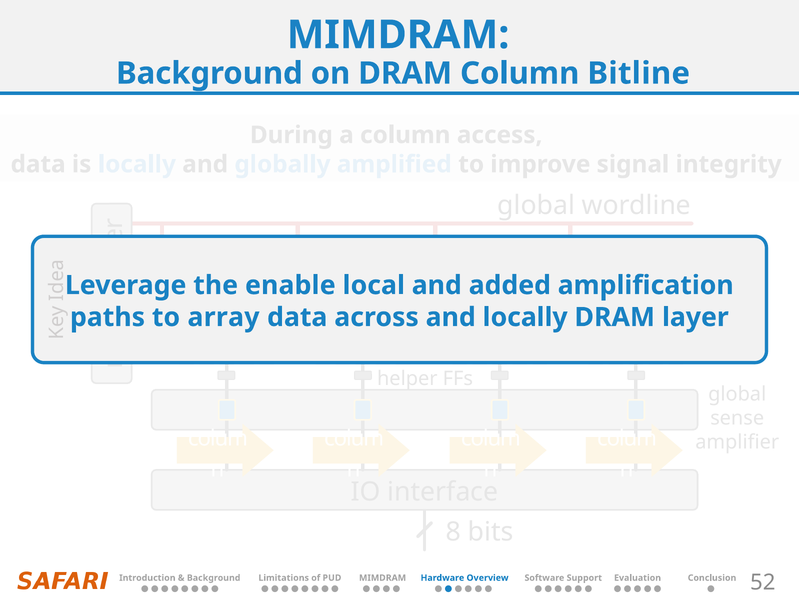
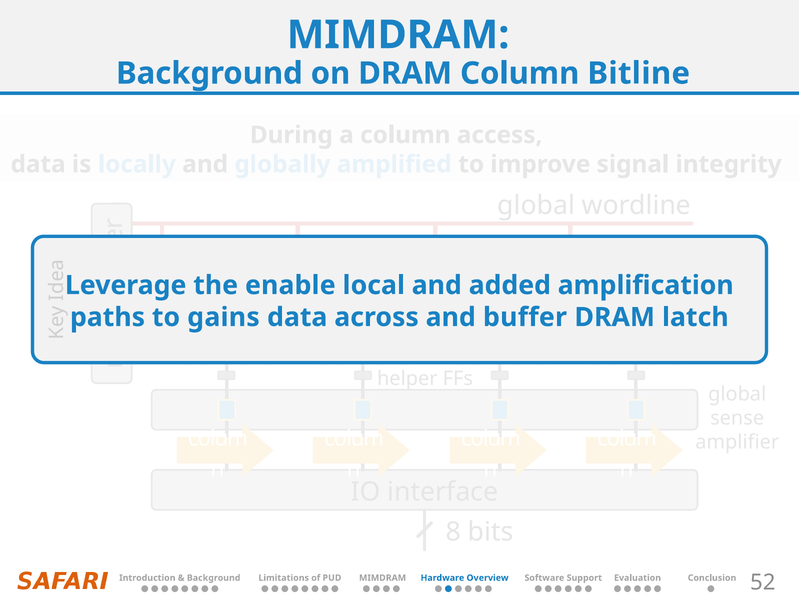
array: array -> gains
and locally: locally -> buffer
layer: layer -> latch
